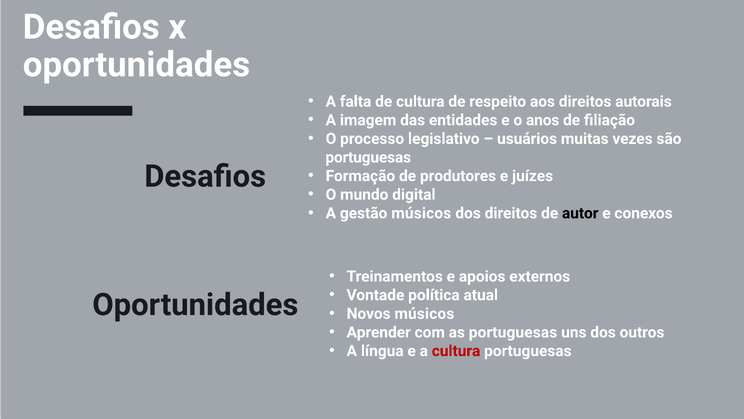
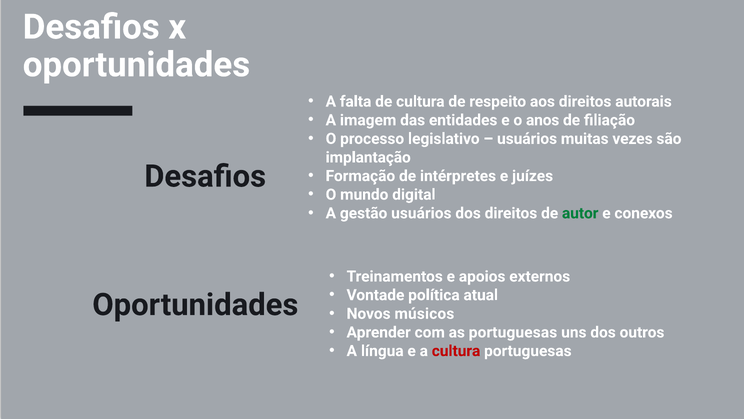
portuguesas at (368, 157): portuguesas -> implantação
produtores: produtores -> intérpretes
gestão músicos: músicos -> usuários
autor colour: black -> green
